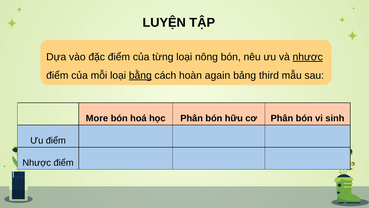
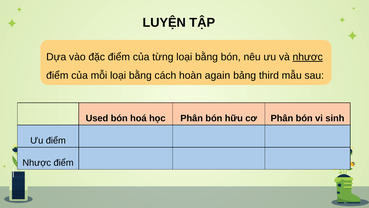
từng loại nông: nông -> bằng
bằng at (140, 75) underline: present -> none
More: More -> Used
